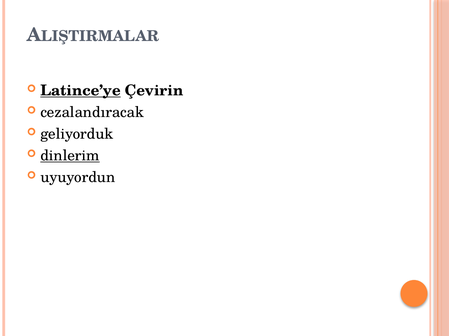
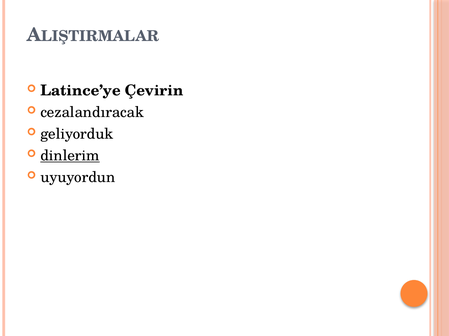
Latince’ye underline: present -> none
